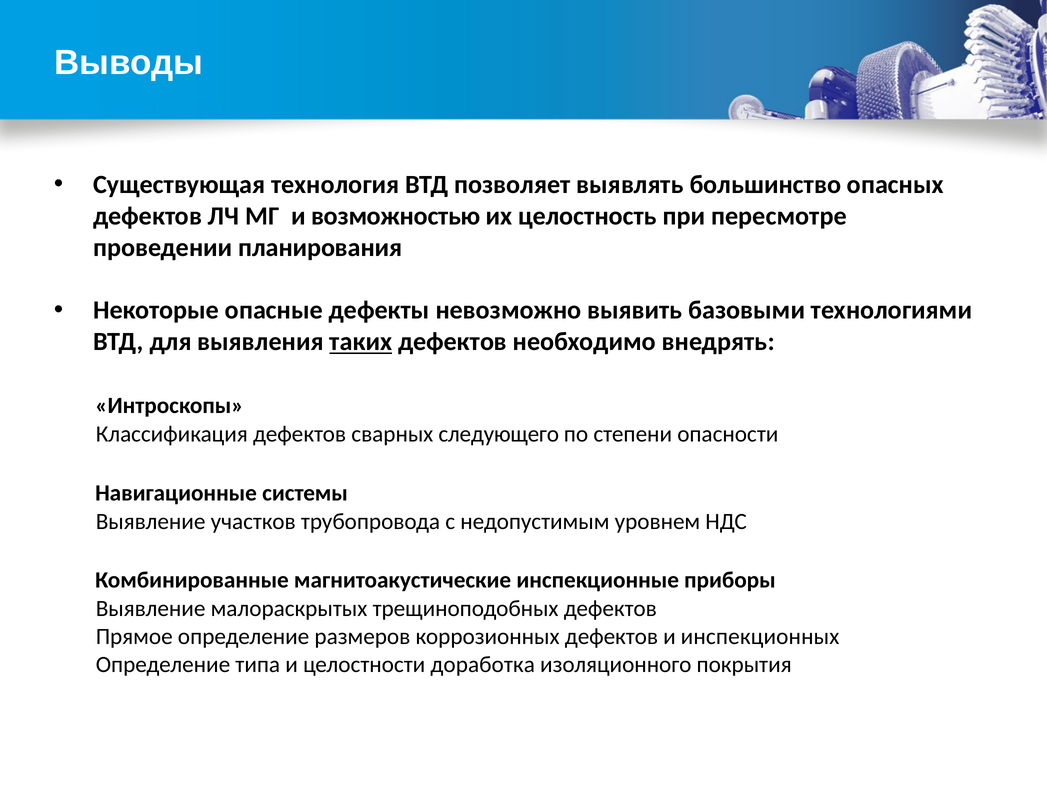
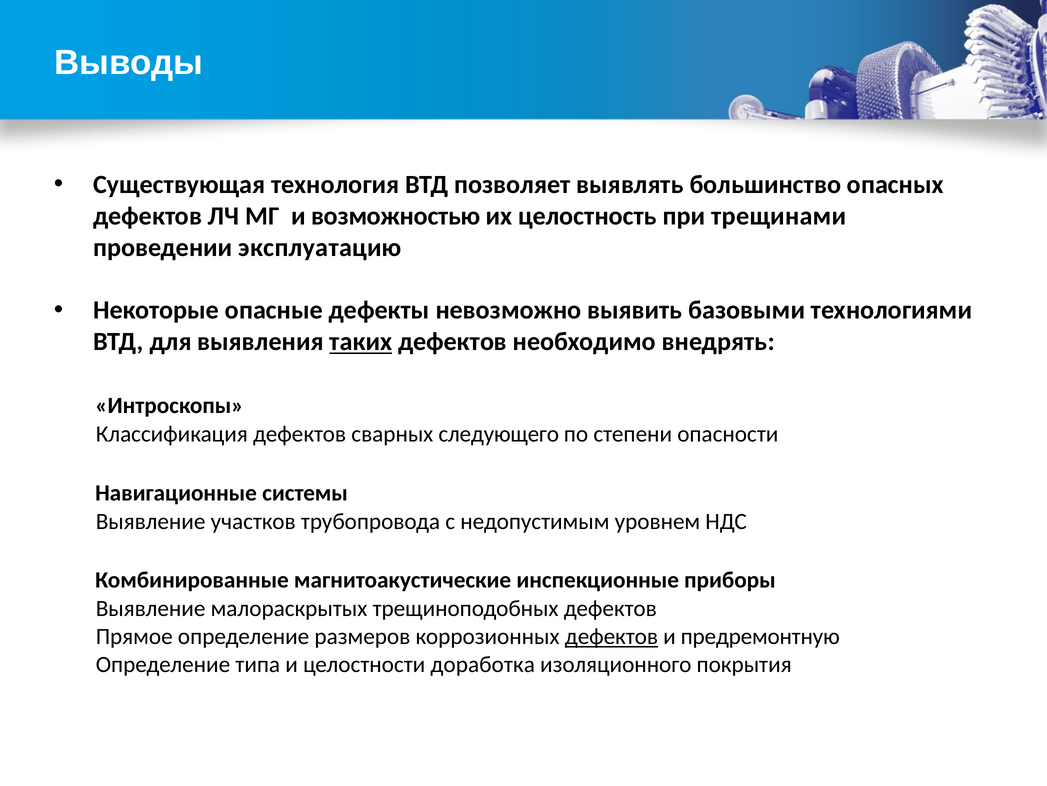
пересмотре: пересмотре -> трещинами
планирования: планирования -> эксплуатацию
дефектов at (611, 636) underline: none -> present
инспекционных: инспекционных -> предремонтную
